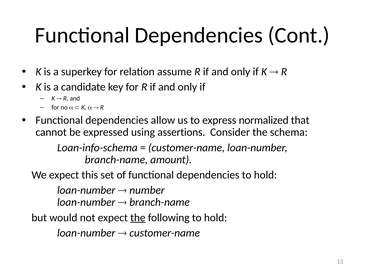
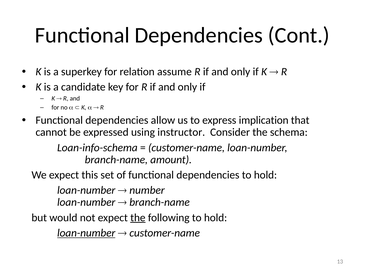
normalized: normalized -> implication
assertions: assertions -> instructor
loan-number at (86, 233) underline: none -> present
